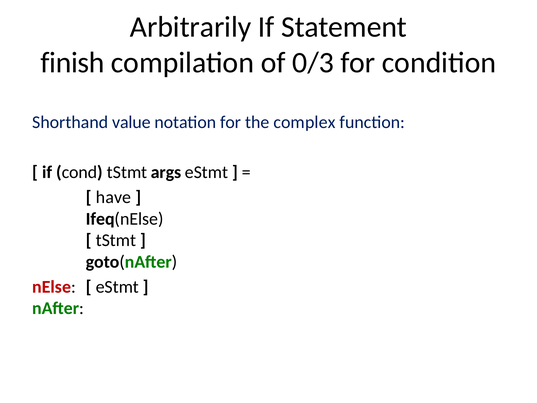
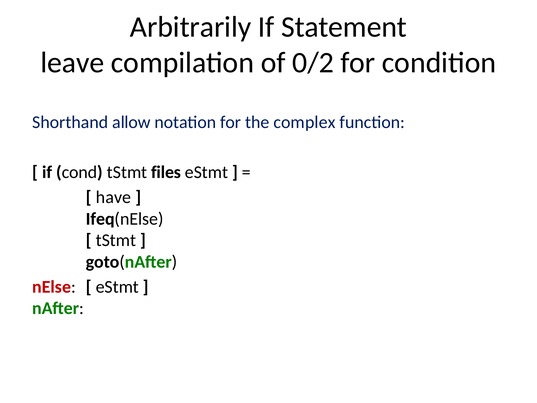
finish: finish -> leave
0/3: 0/3 -> 0/2
value: value -> allow
args: args -> files
